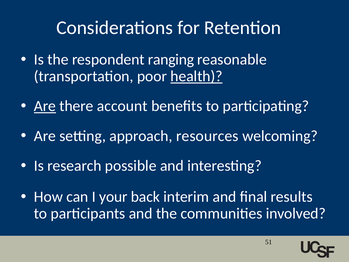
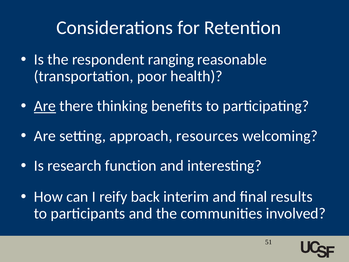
health underline: present -> none
account: account -> thinking
possible: possible -> function
your: your -> reify
